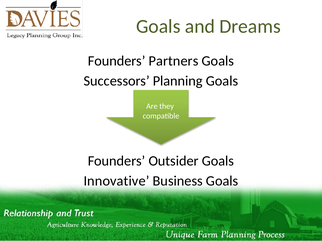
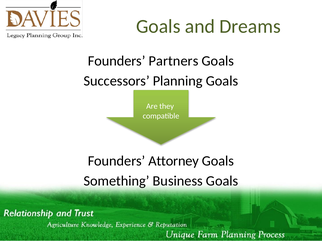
Outsider: Outsider -> Attorney
Innovative: Innovative -> Something
